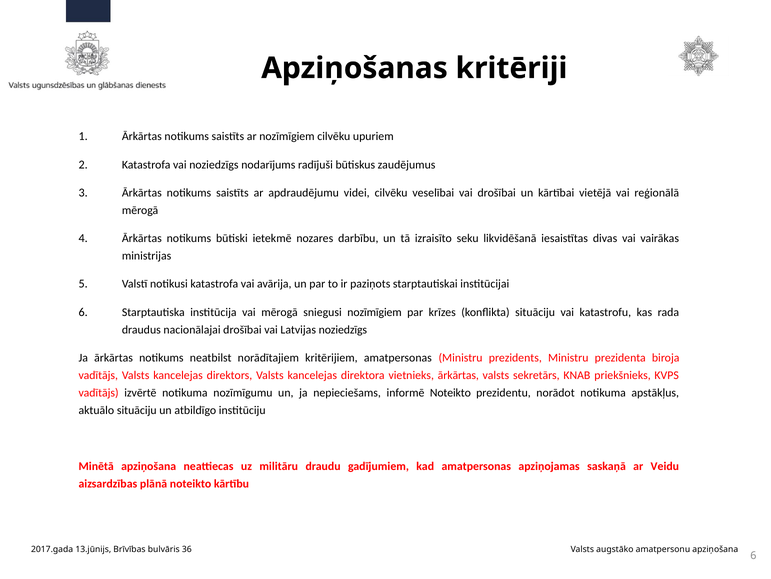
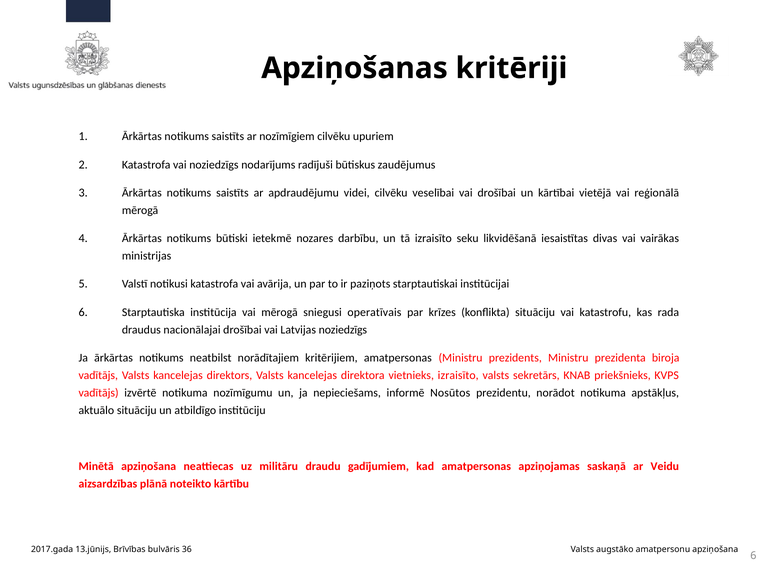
sniegusi nozīmīgiem: nozīmīgiem -> operatīvais
vietnieks ārkārtas: ārkārtas -> izraisīto
informē Noteikto: Noteikto -> Nosūtos
